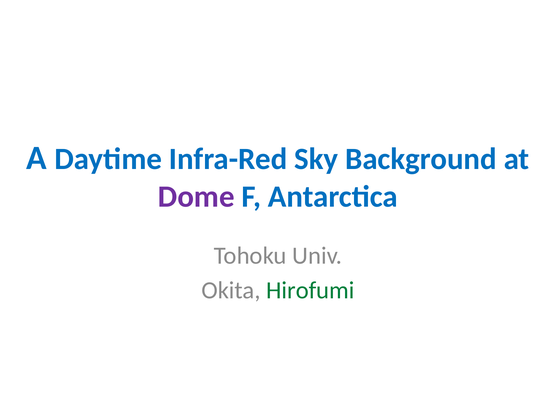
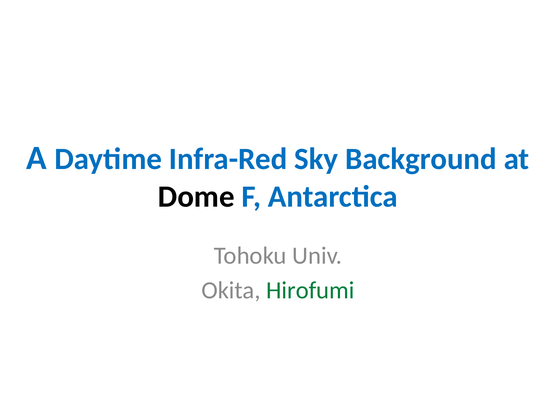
Dome colour: purple -> black
